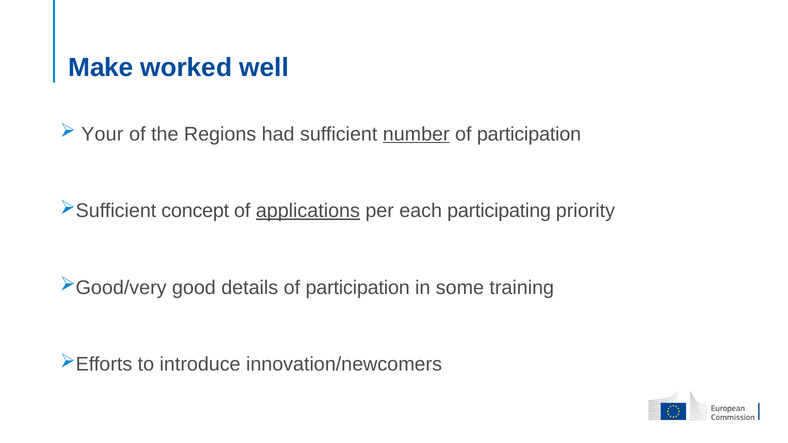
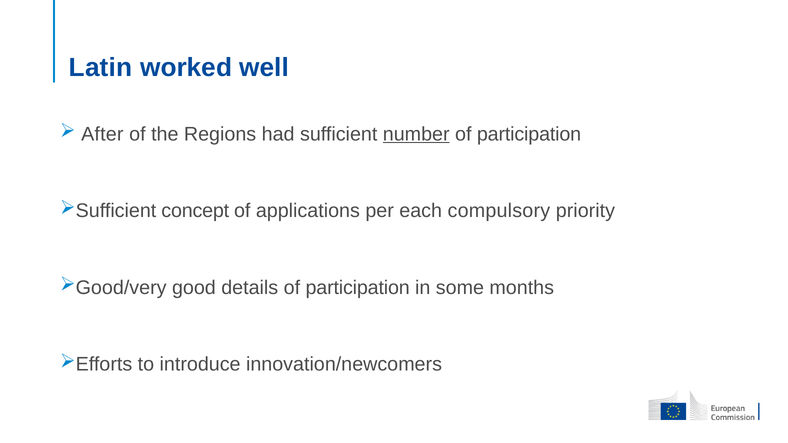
Make: Make -> Latin
Your: Your -> After
applications underline: present -> none
participating: participating -> compulsory
training: training -> months
